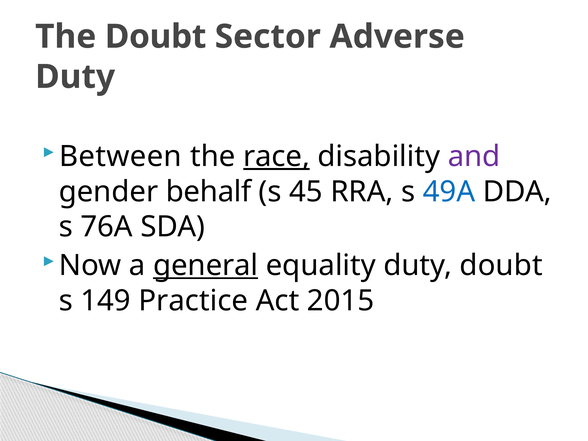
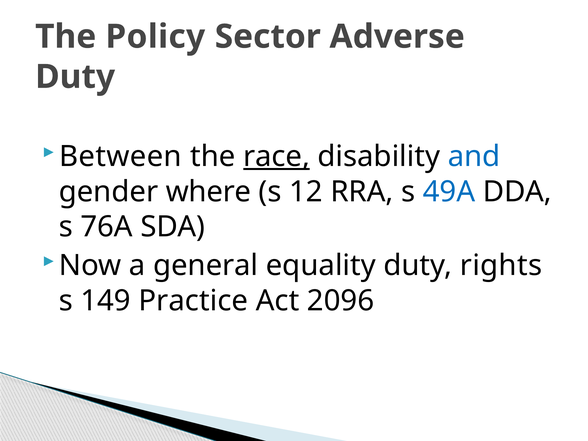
The Doubt: Doubt -> Policy
and colour: purple -> blue
behalf: behalf -> where
45: 45 -> 12
general underline: present -> none
duty doubt: doubt -> rights
2015: 2015 -> 2096
